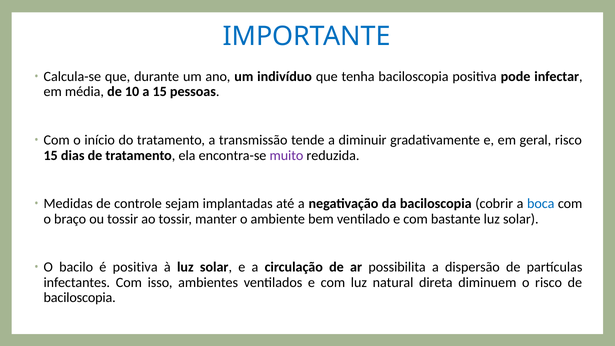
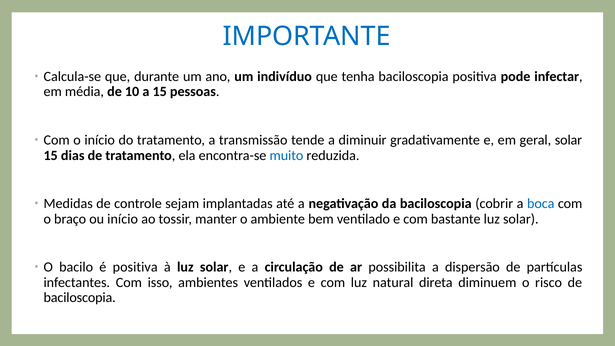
geral risco: risco -> solar
muito colour: purple -> blue
ou tossir: tossir -> início
